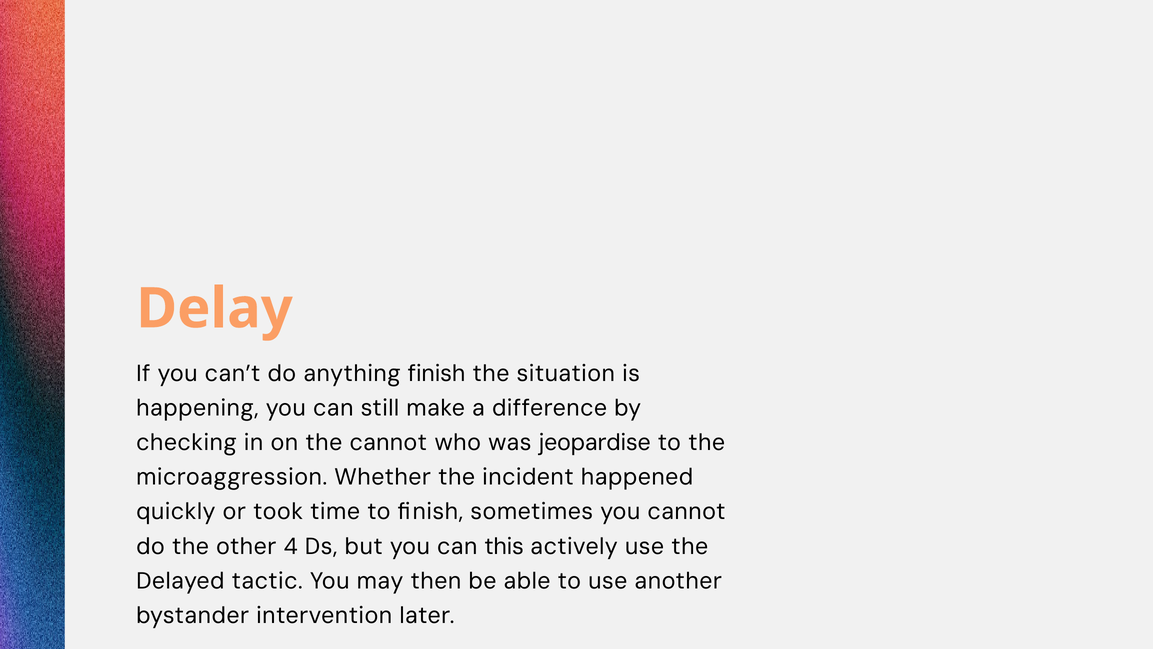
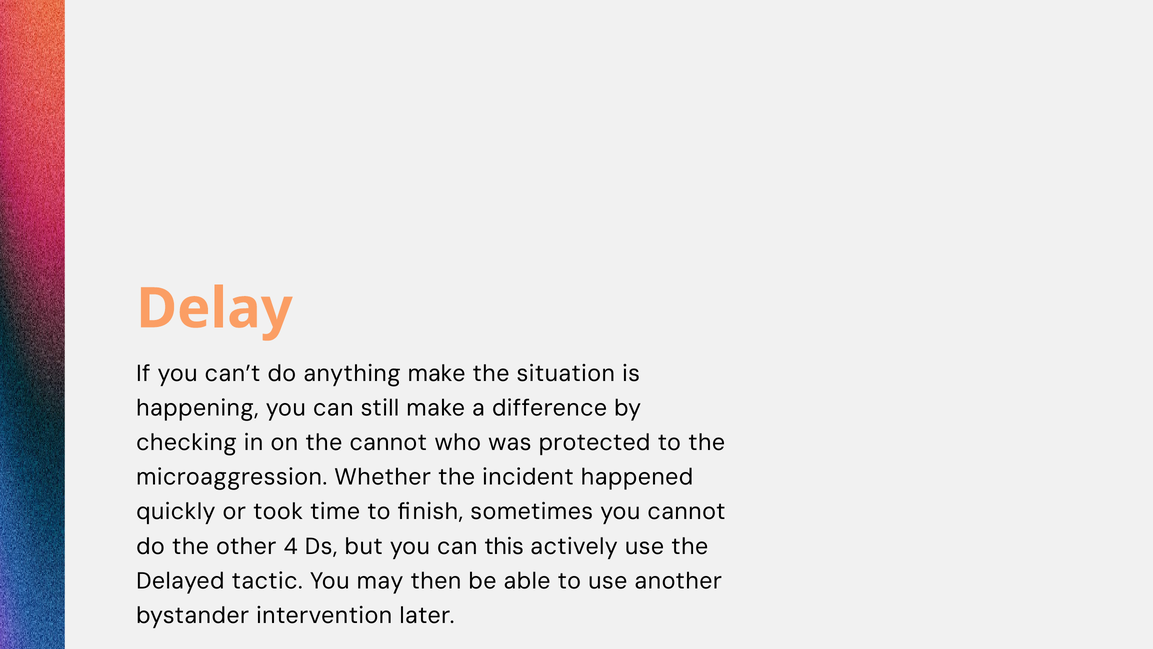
anything finish: finish -> make
jeopardise: jeopardise -> protected
